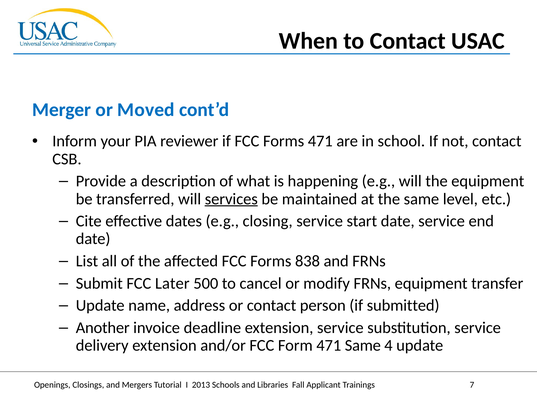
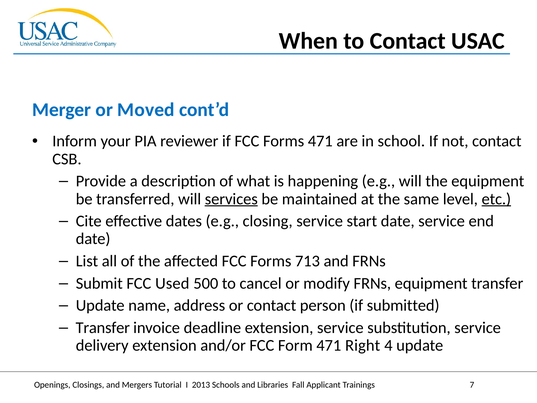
etc underline: none -> present
838: 838 -> 713
Later: Later -> Used
Another at (103, 328): Another -> Transfer
471 Same: Same -> Right
